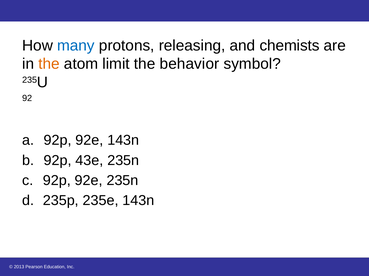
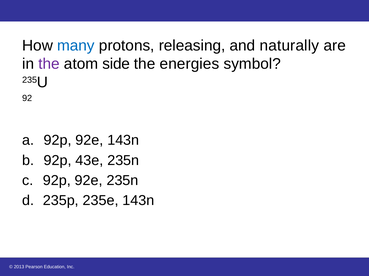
chemists: chemists -> naturally
the at (49, 64) colour: orange -> purple
limit: limit -> side
behavior: behavior -> energies
